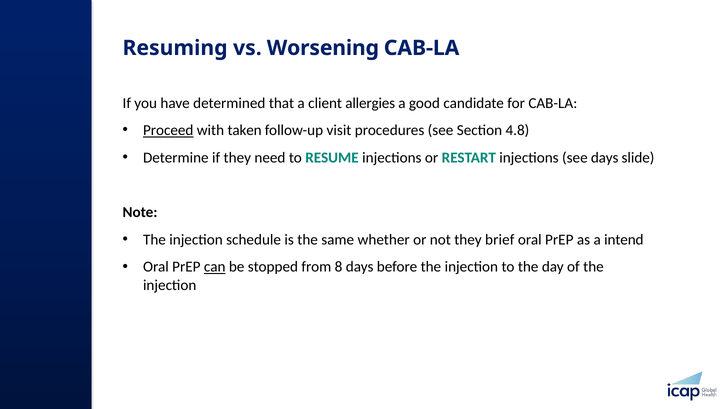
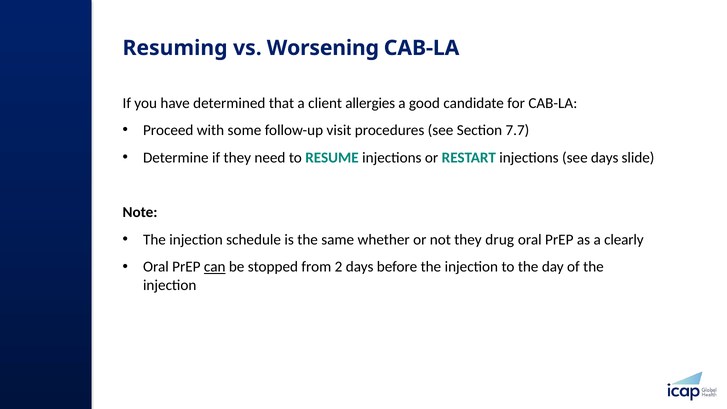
Proceed underline: present -> none
taken: taken -> some
4.8: 4.8 -> 7.7
brief: brief -> drug
intend: intend -> clearly
8: 8 -> 2
